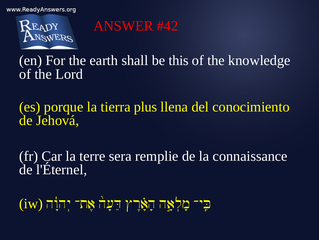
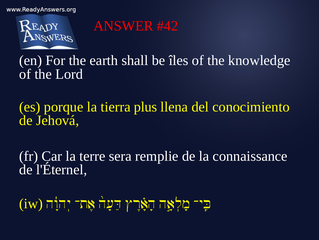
this: this -> îles
